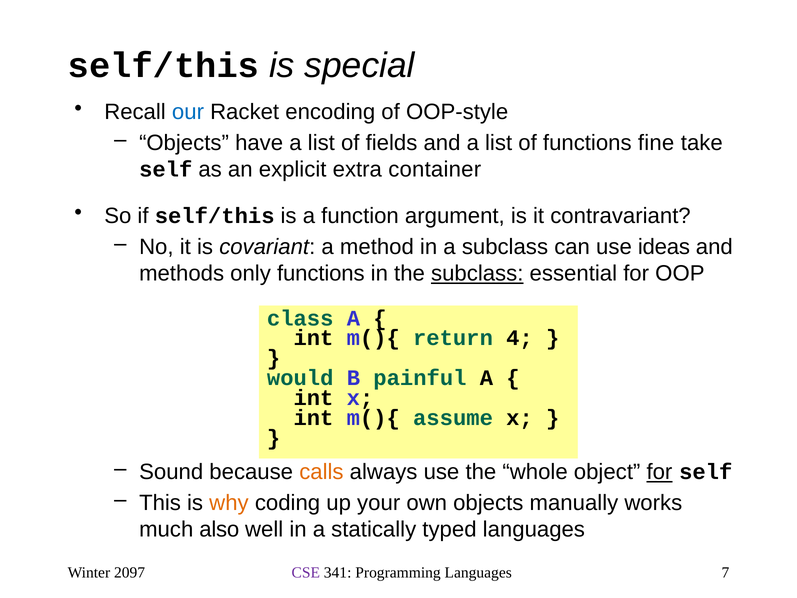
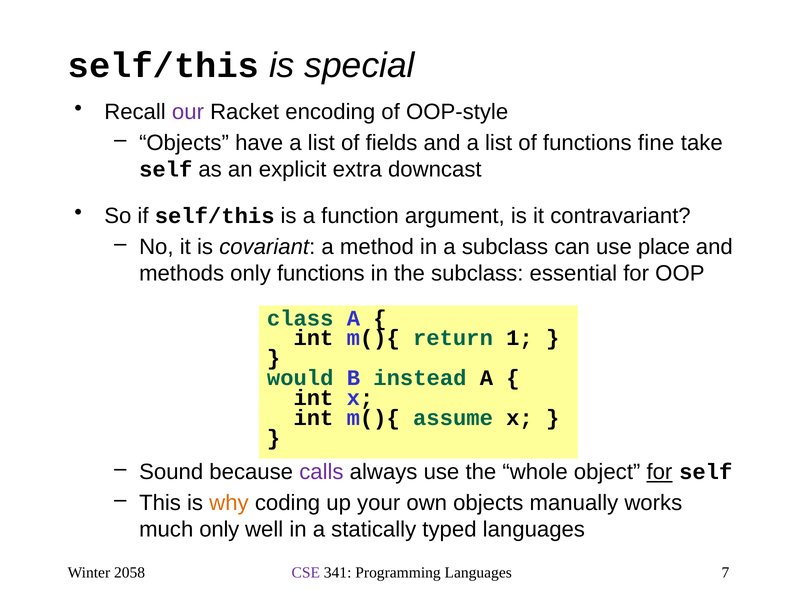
our colour: blue -> purple
container: container -> downcast
ideas: ideas -> place
subclass at (477, 273) underline: present -> none
4: 4 -> 1
painful: painful -> instead
calls colour: orange -> purple
much also: also -> only
2097: 2097 -> 2058
